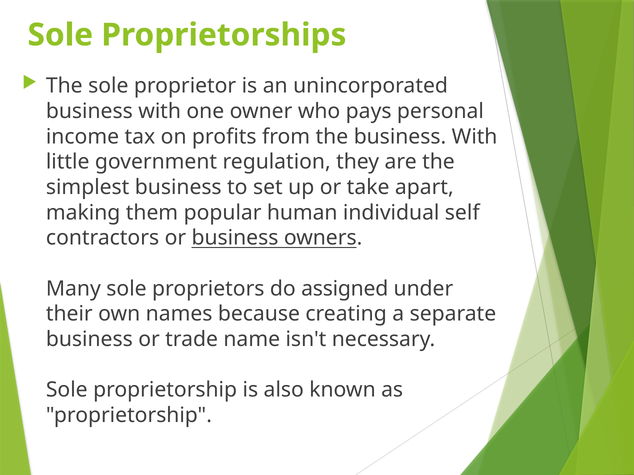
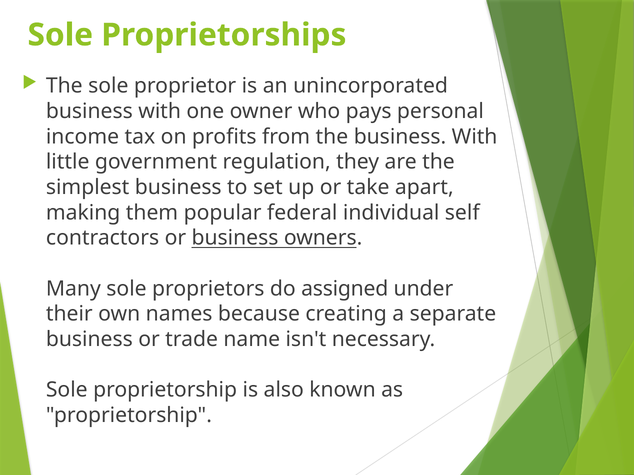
human: human -> federal
